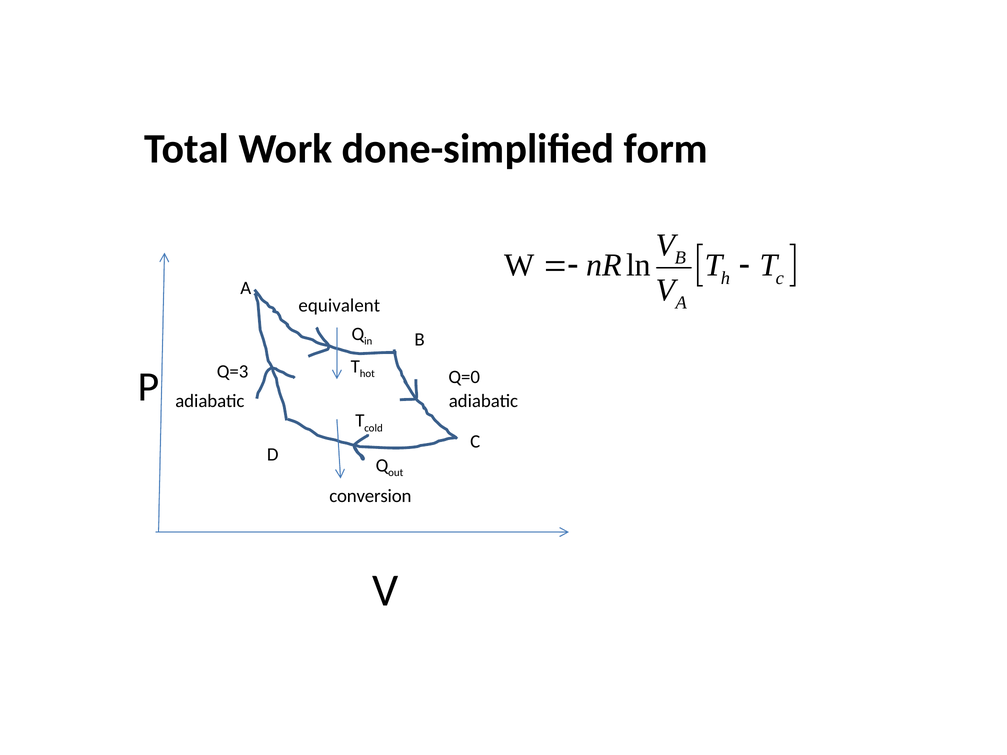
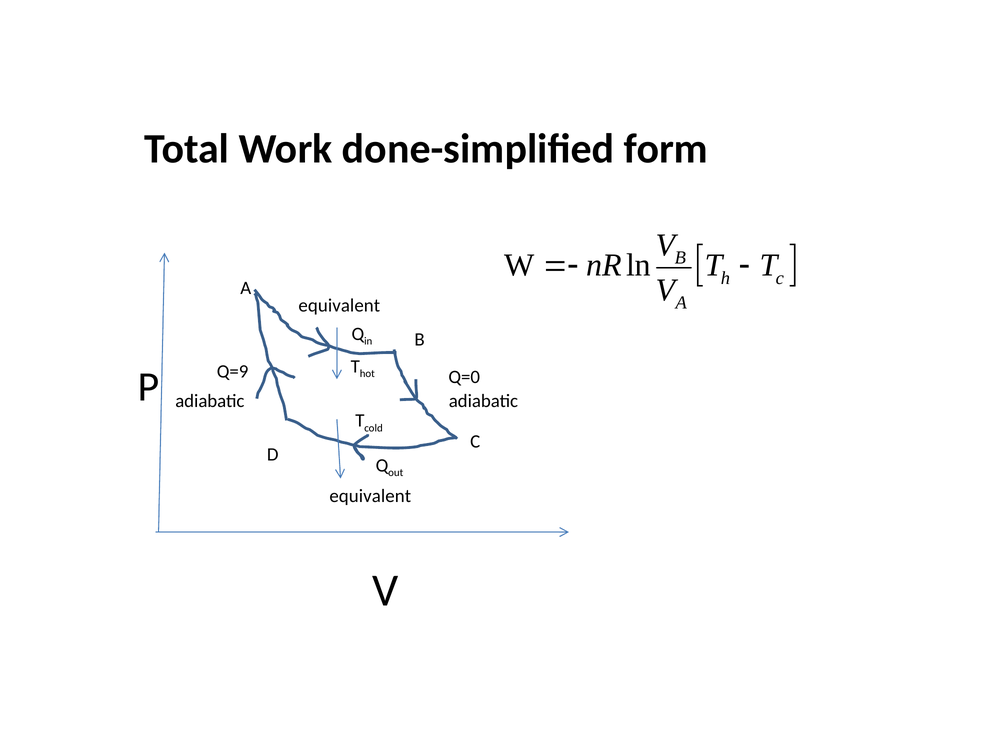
Q=3: Q=3 -> Q=9
conversion at (370, 496): conversion -> equivalent
